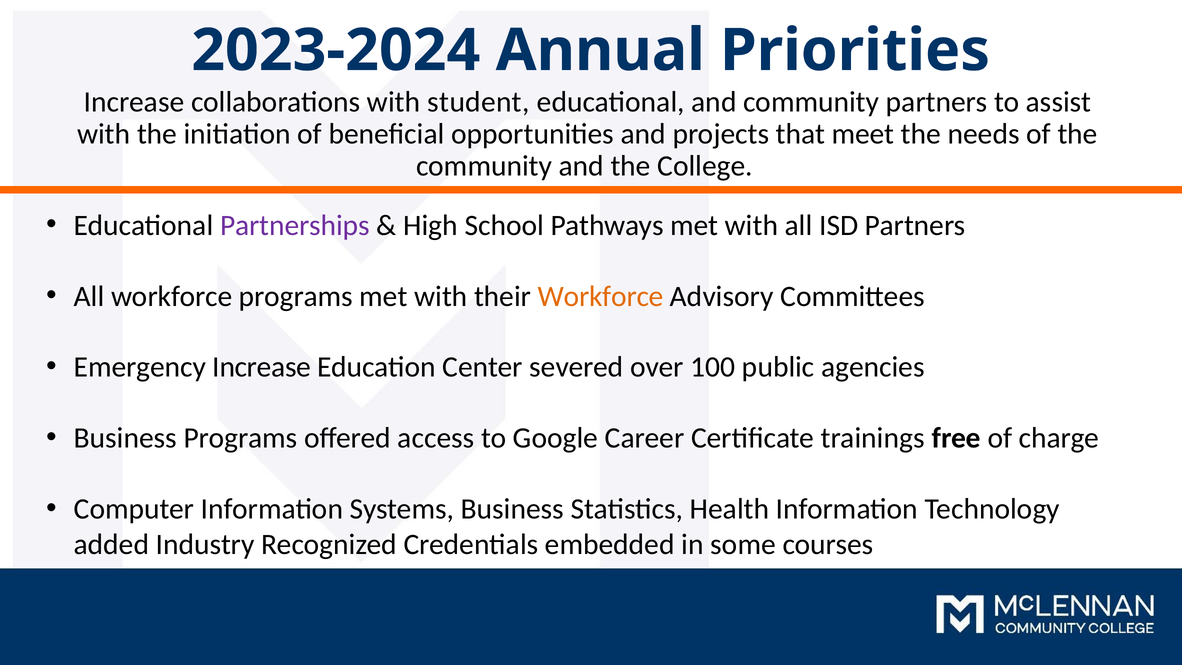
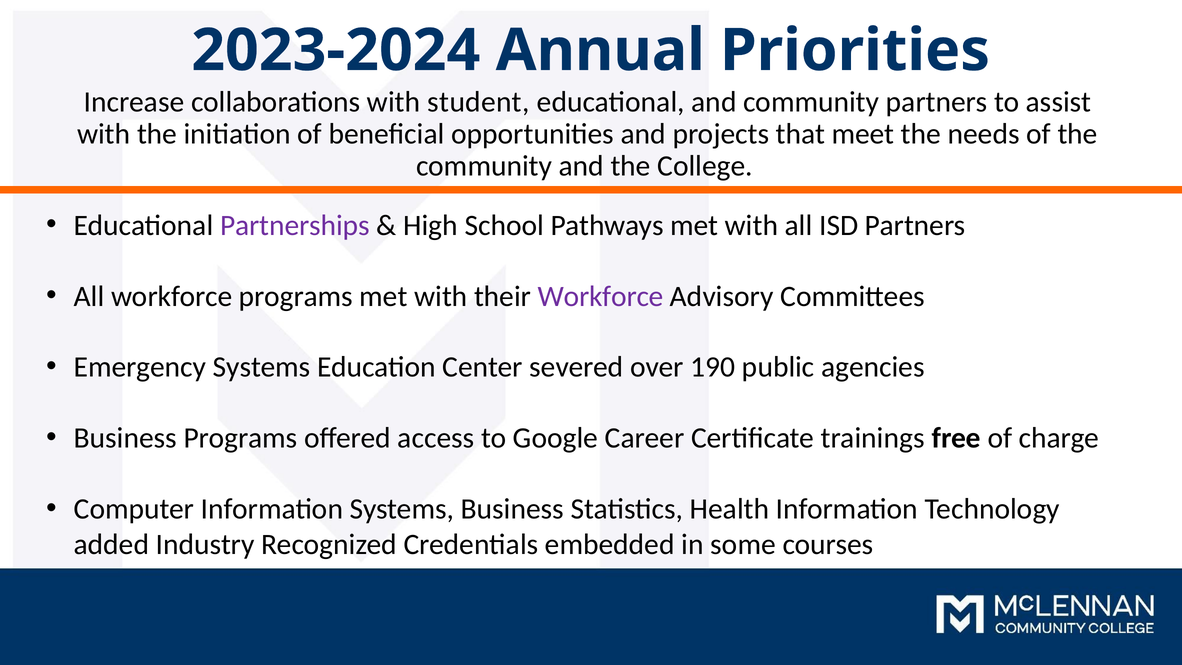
Workforce at (601, 296) colour: orange -> purple
Emergency Increase: Increase -> Systems
100: 100 -> 190
